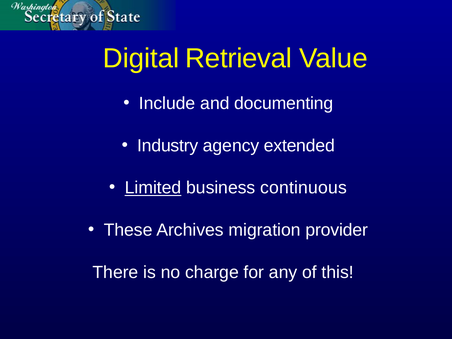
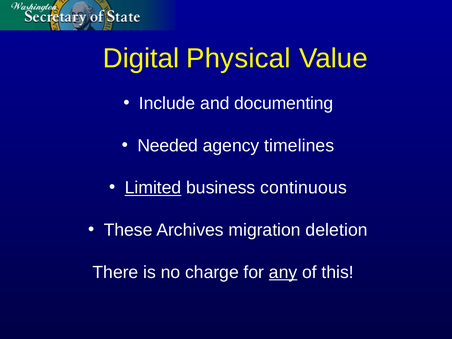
Retrieval: Retrieval -> Physical
Industry: Industry -> Needed
extended: extended -> timelines
provider: provider -> deletion
any underline: none -> present
